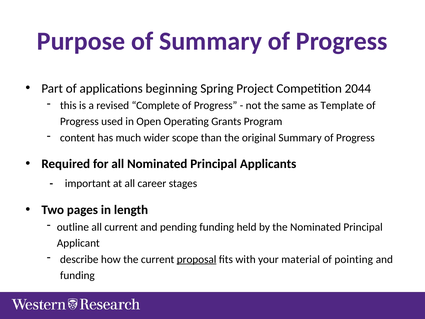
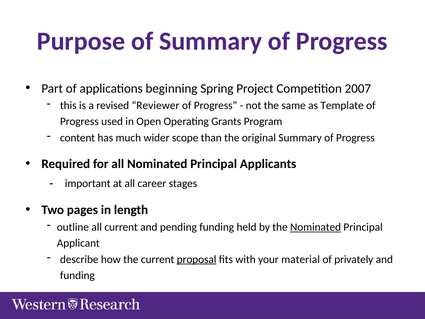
2044: 2044 -> 2007
Complete: Complete -> Reviewer
Nominated at (316, 227) underline: none -> present
pointing: pointing -> privately
